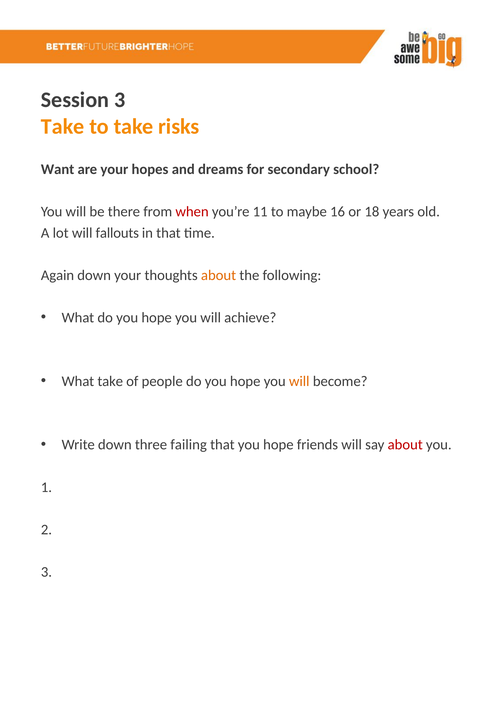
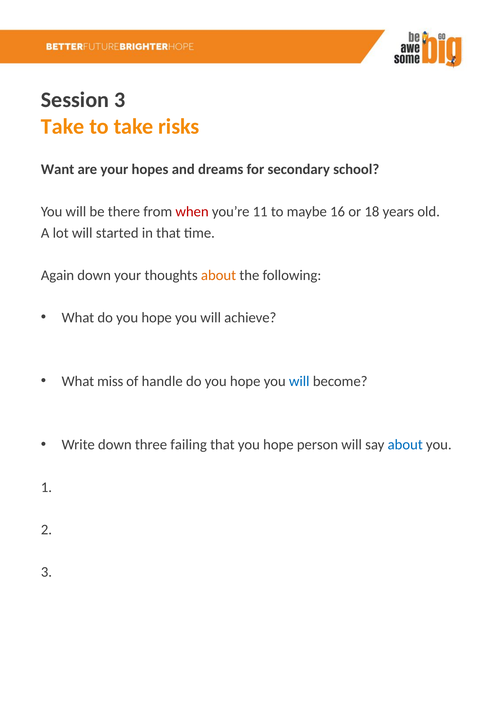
fallouts: fallouts -> started
What take: take -> miss
people: people -> handle
will at (299, 381) colour: orange -> blue
friends: friends -> person
about at (405, 445) colour: red -> blue
